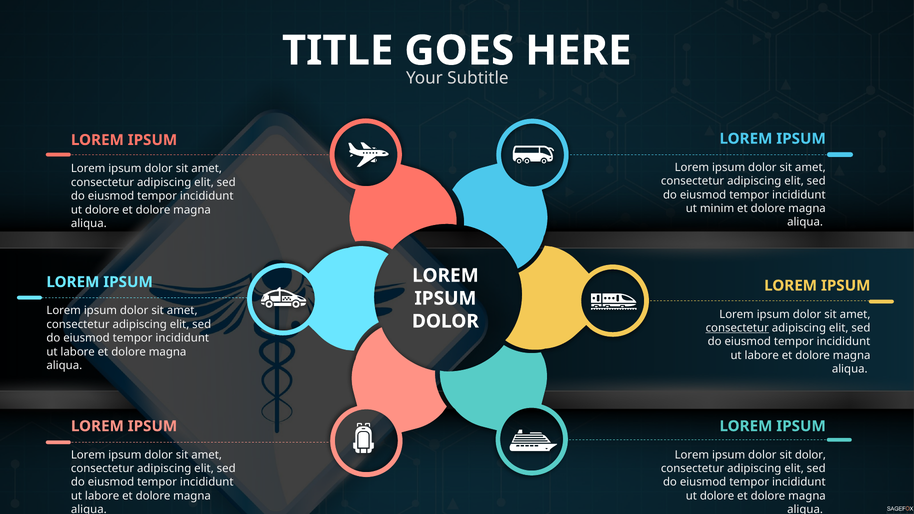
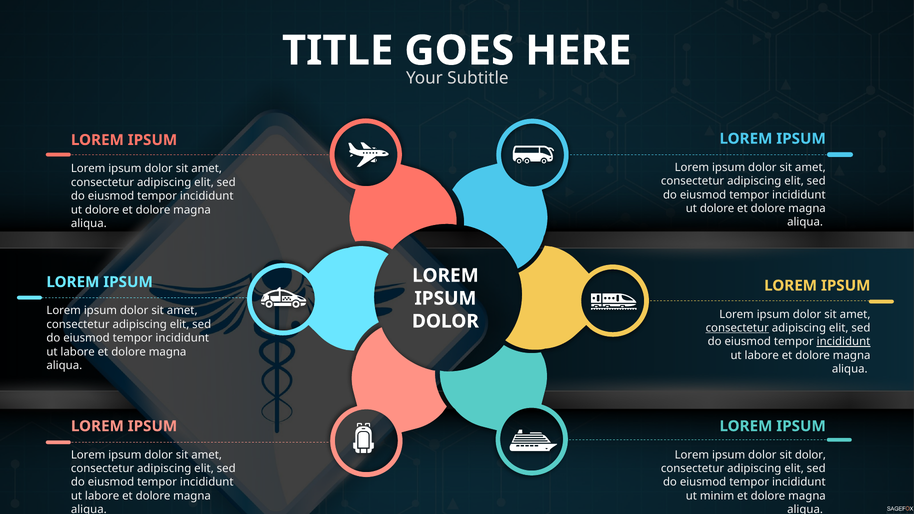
minim at (717, 209): minim -> dolore
incididunt at (844, 342) underline: none -> present
dolore at (717, 496): dolore -> minim
